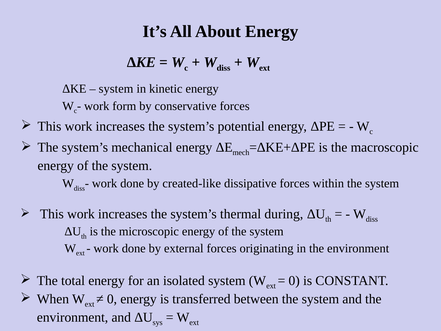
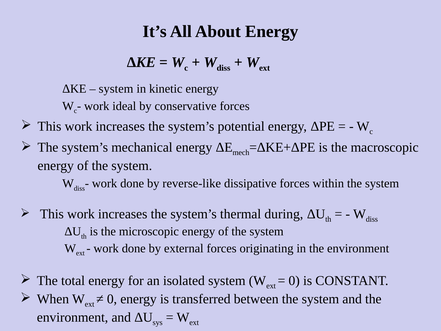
form: form -> ideal
created-like: created-like -> reverse-like
